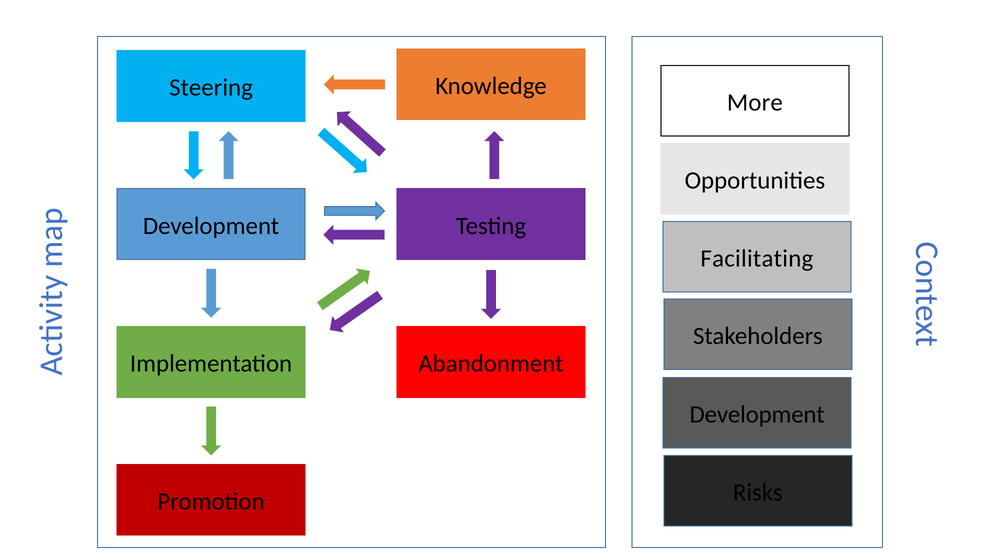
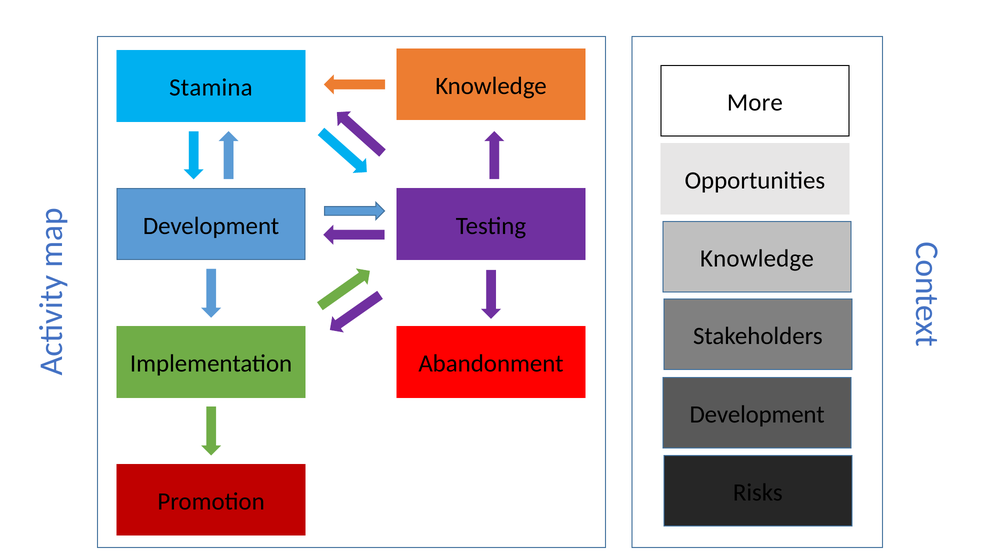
Steering: Steering -> Stamina
Facilitating at (757, 259): Facilitating -> Knowledge
